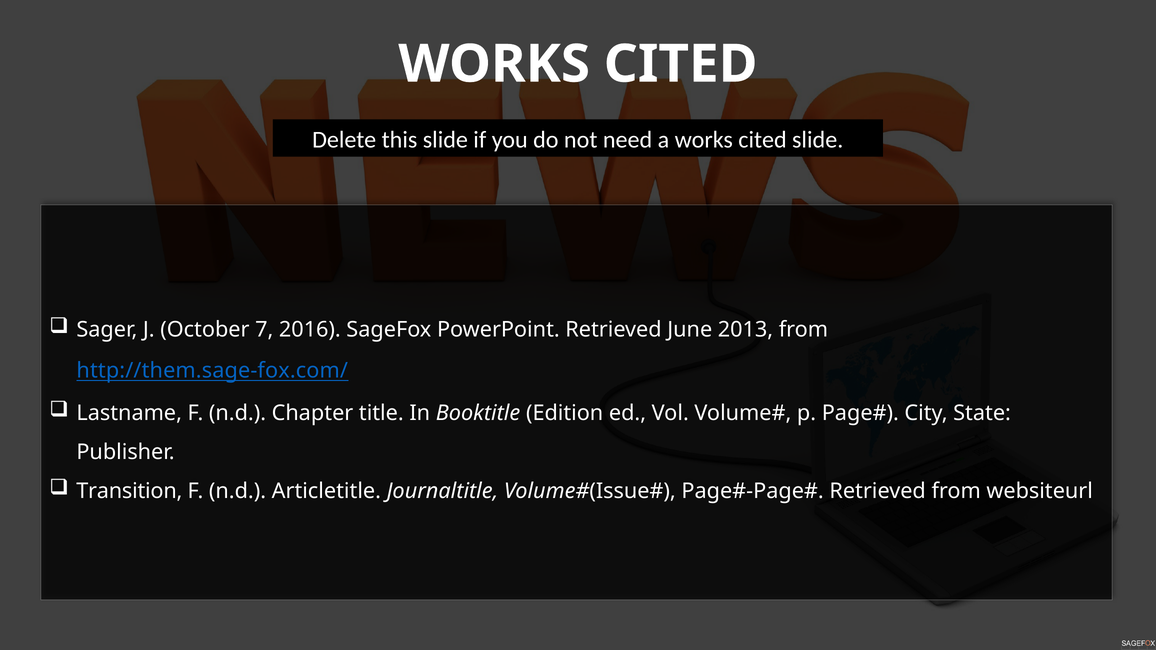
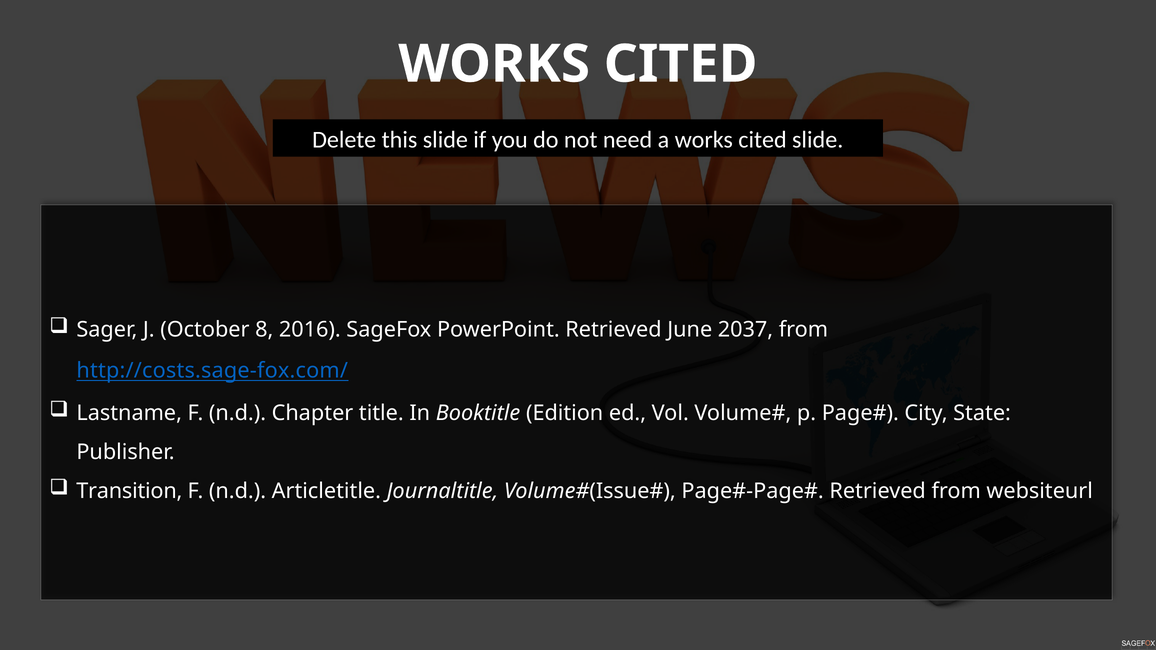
7: 7 -> 8
2013: 2013 -> 2037
http://them.sage-fox.com/: http://them.sage-fox.com/ -> http://costs.sage-fox.com/
